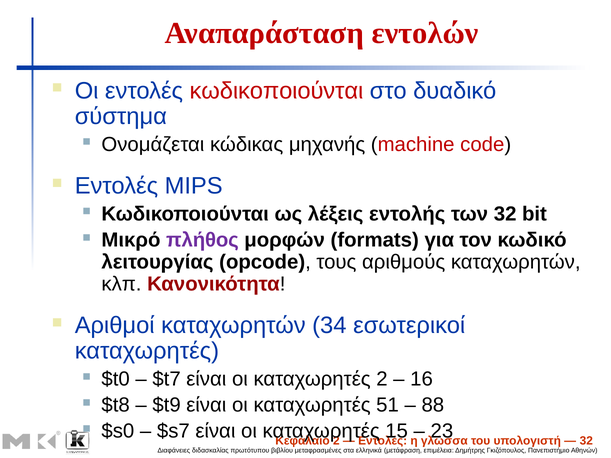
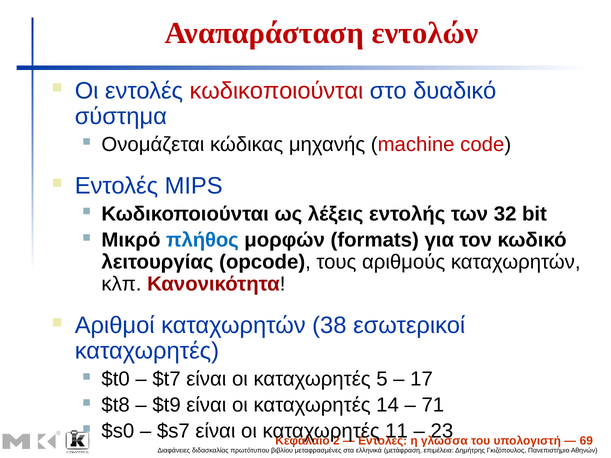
πλήθος colour: purple -> blue
34: 34 -> 38
καταχωρητές 2: 2 -> 5
16: 16 -> 17
51: 51 -> 14
88: 88 -> 71
15: 15 -> 11
32 at (586, 441): 32 -> 69
